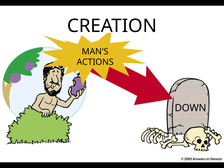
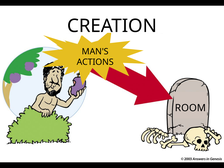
DOWN: DOWN -> ROOM
